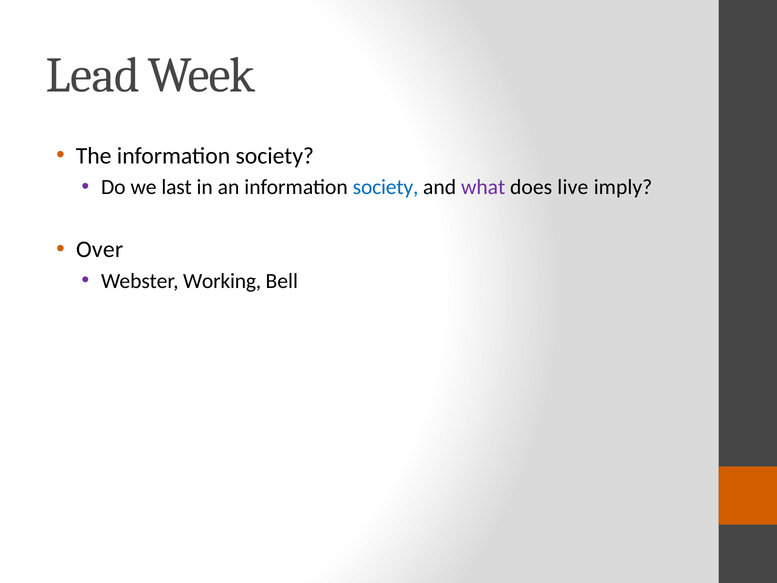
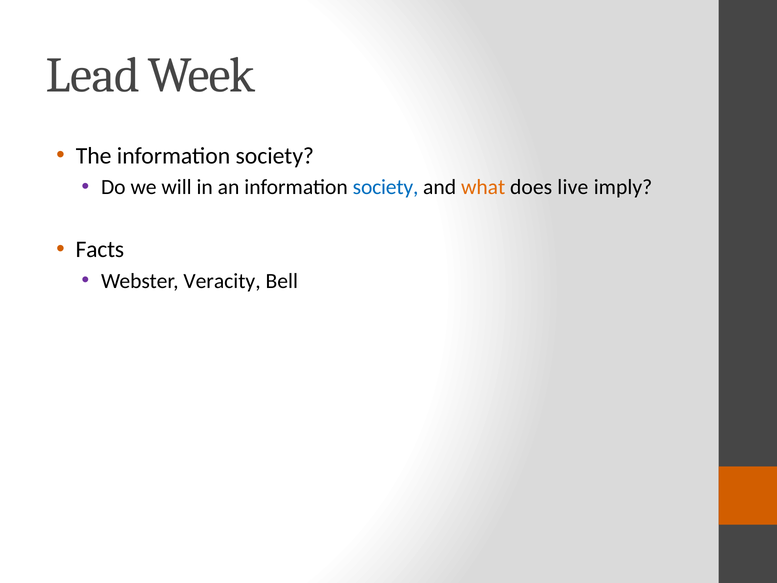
last: last -> will
what colour: purple -> orange
Over: Over -> Facts
Working: Working -> Veracity
